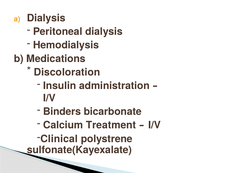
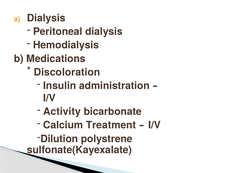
Binders: Binders -> Activity
Clinical: Clinical -> Dilution
